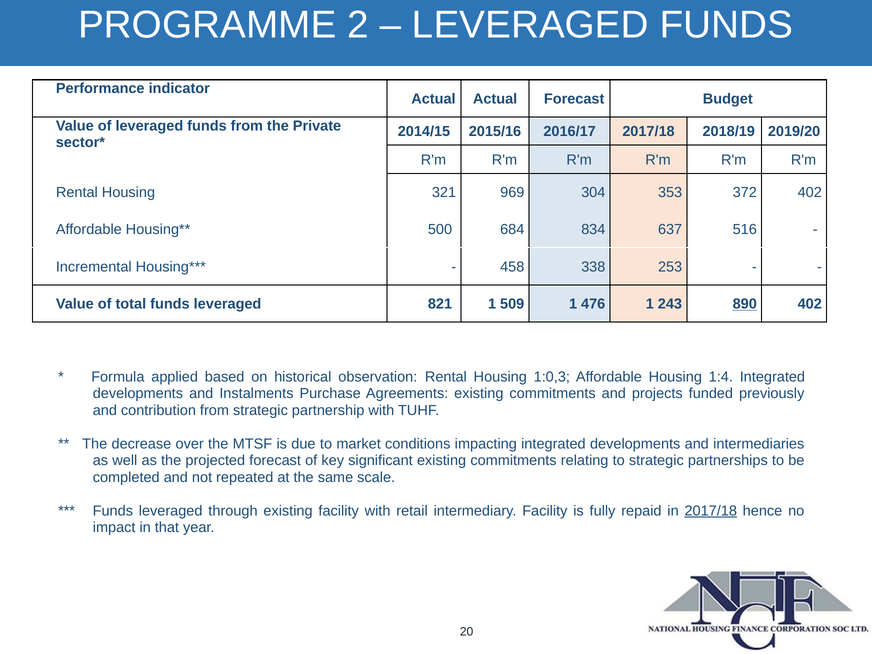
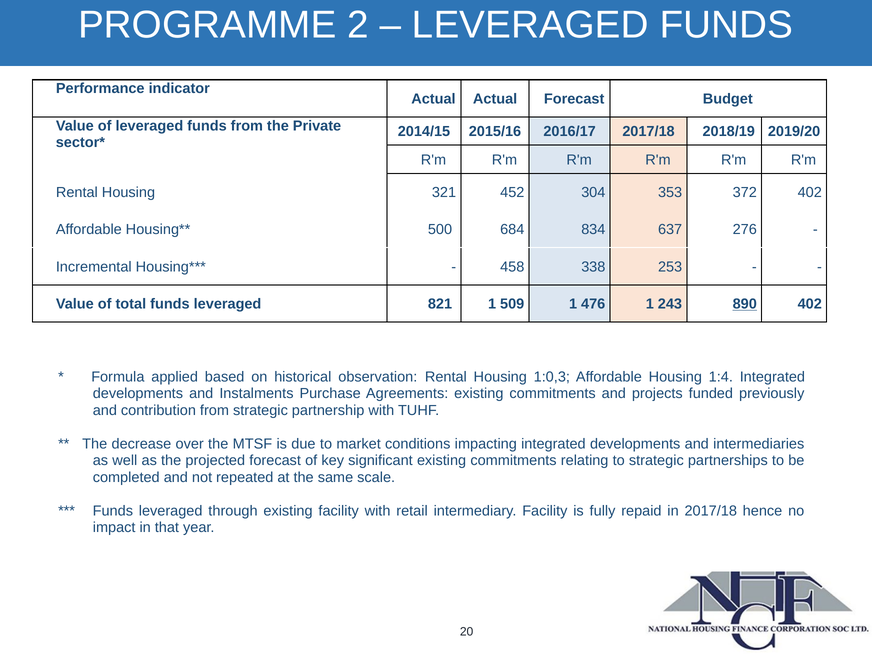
969: 969 -> 452
516: 516 -> 276
2017/18 at (711, 511) underline: present -> none
